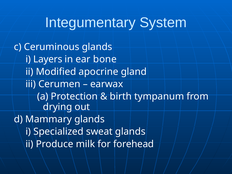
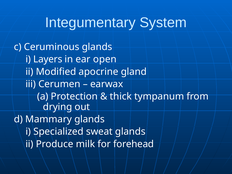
bone: bone -> open
birth: birth -> thick
